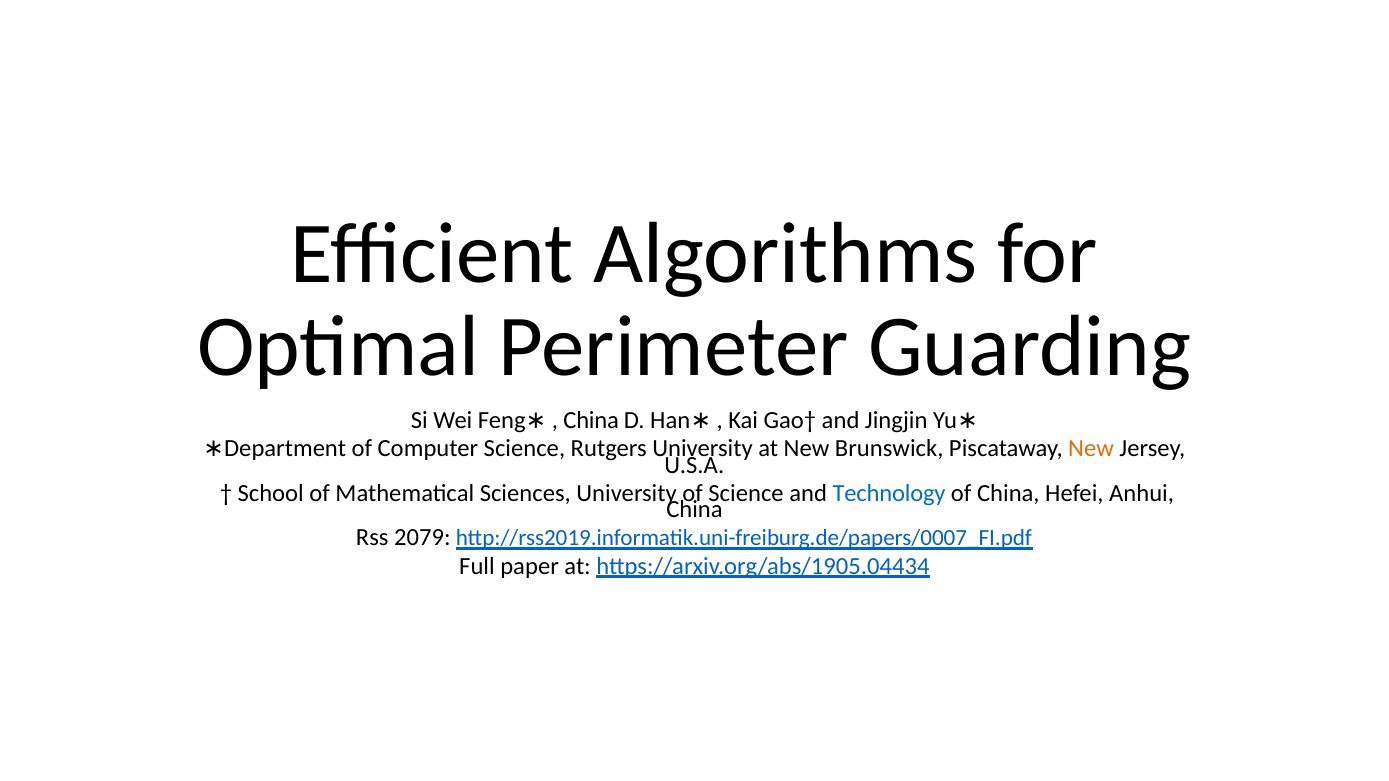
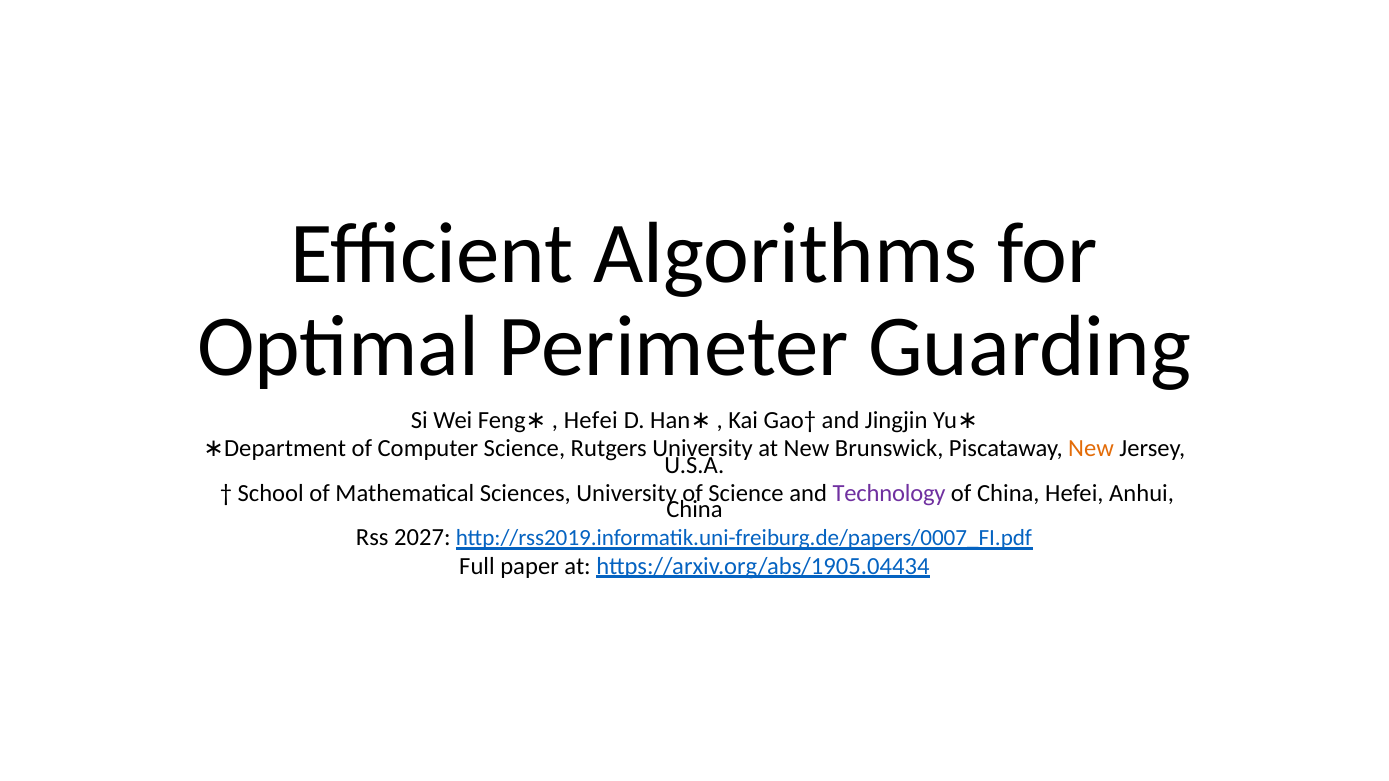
China at (591, 421): China -> Hefei
Technology colour: blue -> purple
2079: 2079 -> 2027
